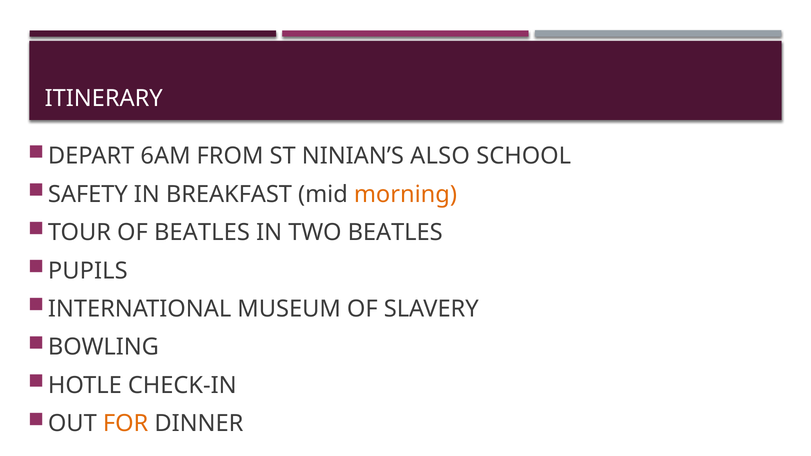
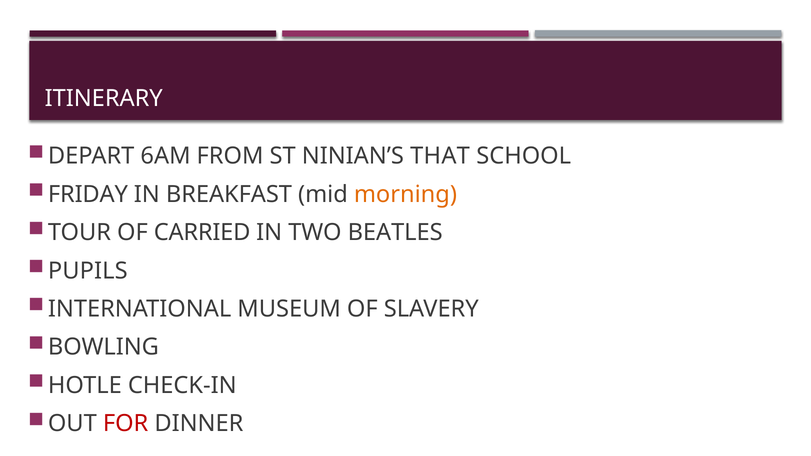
ALSO: ALSO -> THAT
SAFETY: SAFETY -> FRIDAY
OF BEATLES: BEATLES -> CARRIED
FOR colour: orange -> red
